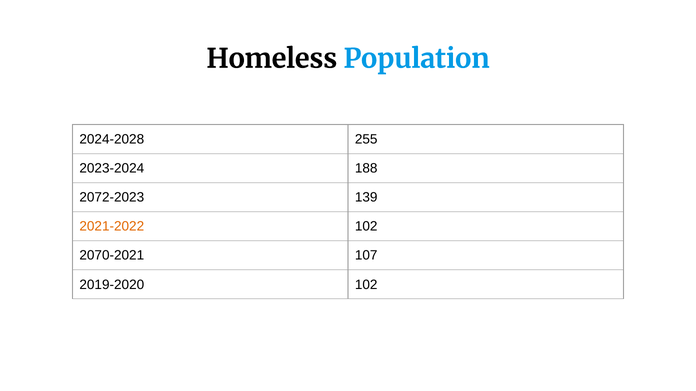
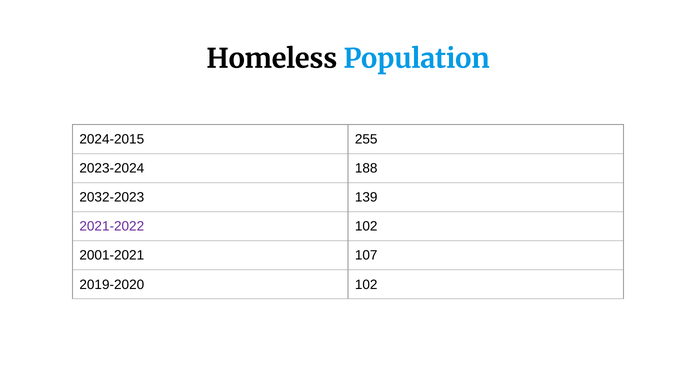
2024-2028: 2024-2028 -> 2024-2015
2072-2023: 2072-2023 -> 2032-2023
2021-2022 colour: orange -> purple
2070-2021: 2070-2021 -> 2001-2021
